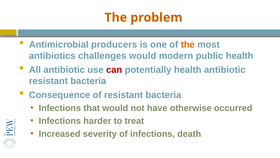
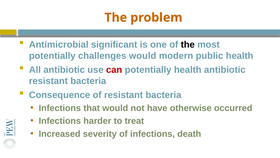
producers: producers -> significant
the at (188, 44) colour: orange -> black
antibiotics at (52, 56): antibiotics -> potentially
